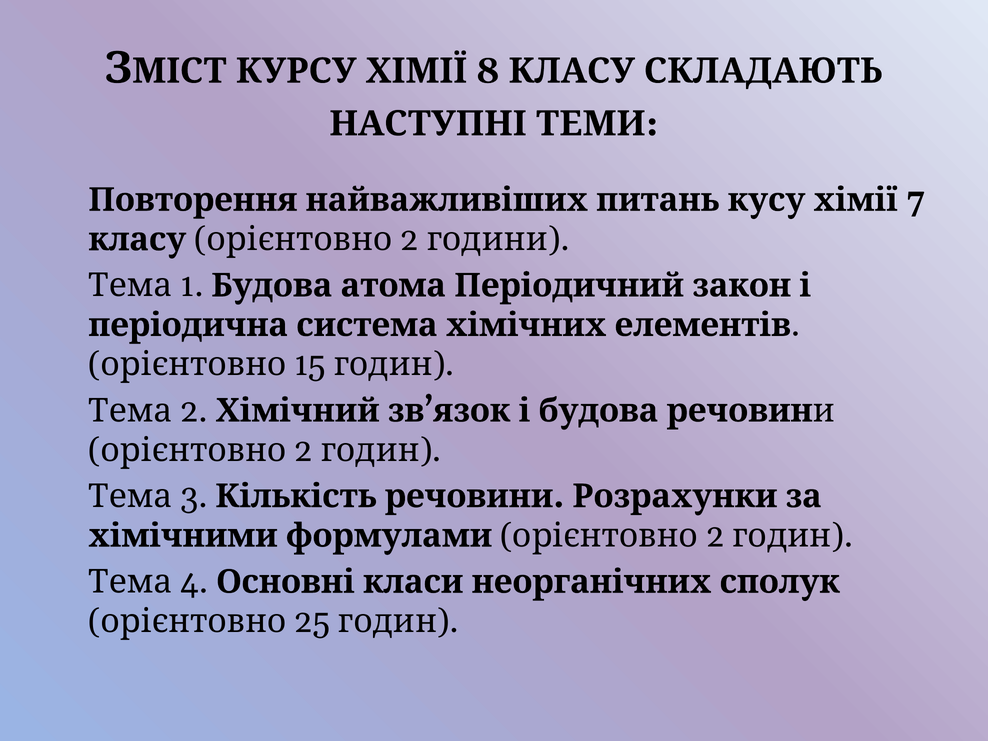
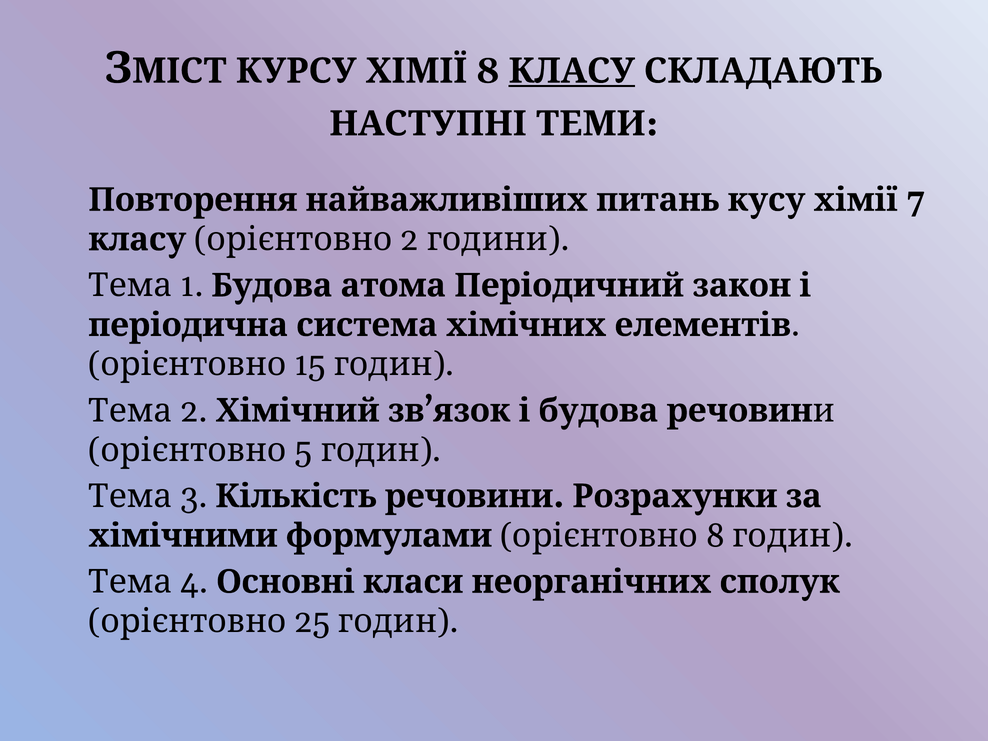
КЛАСУ at (572, 71) underline: none -> present
2 at (304, 450): 2 -> 5
2 at (715, 536): 2 -> 8
